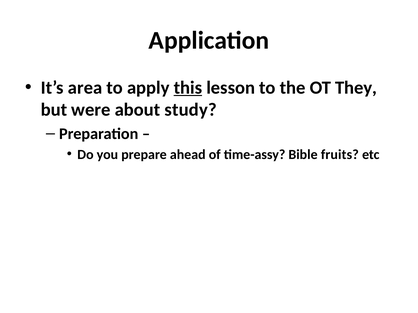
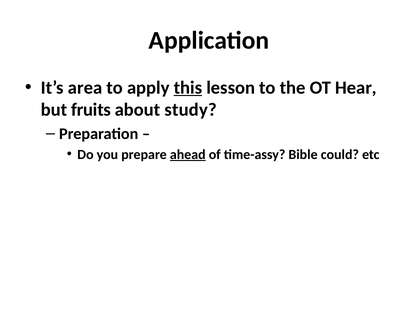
They: They -> Hear
were: were -> fruits
ahead underline: none -> present
fruits: fruits -> could
